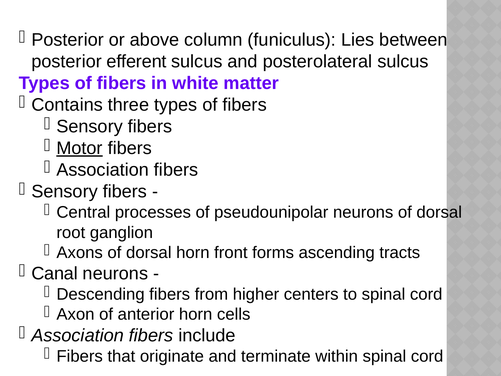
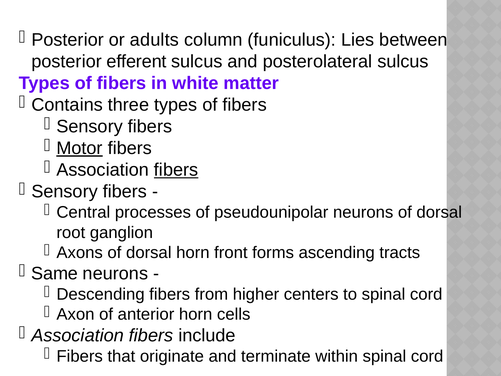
above: above -> adults
fibers at (176, 170) underline: none -> present
Canal: Canal -> Same
